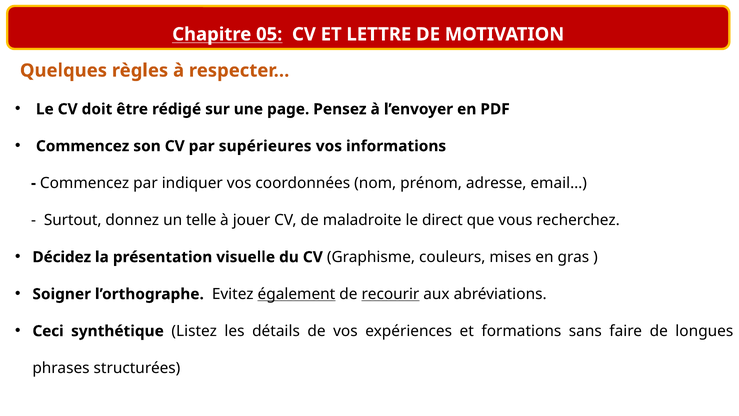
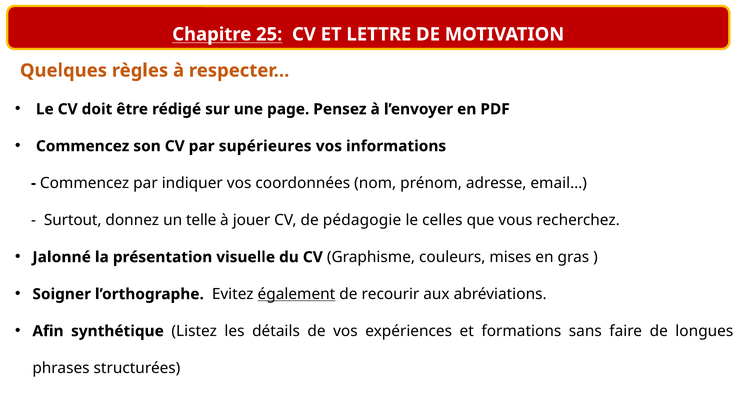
05: 05 -> 25
maladroite: maladroite -> pédagogie
direct: direct -> celles
Décidez: Décidez -> Jalonné
recourir underline: present -> none
Ceci: Ceci -> Afin
